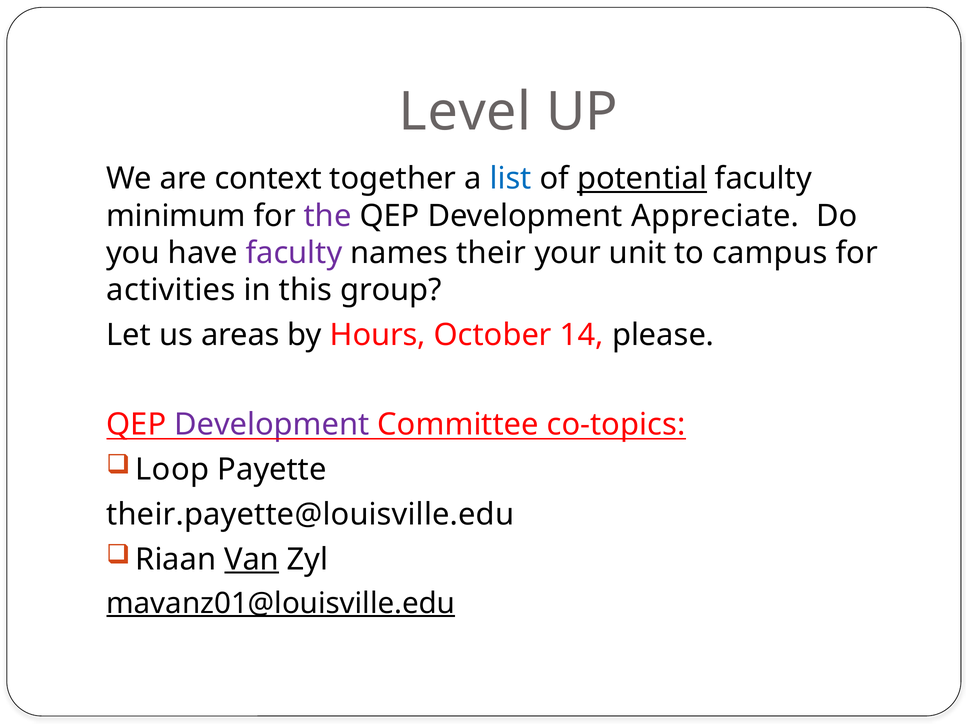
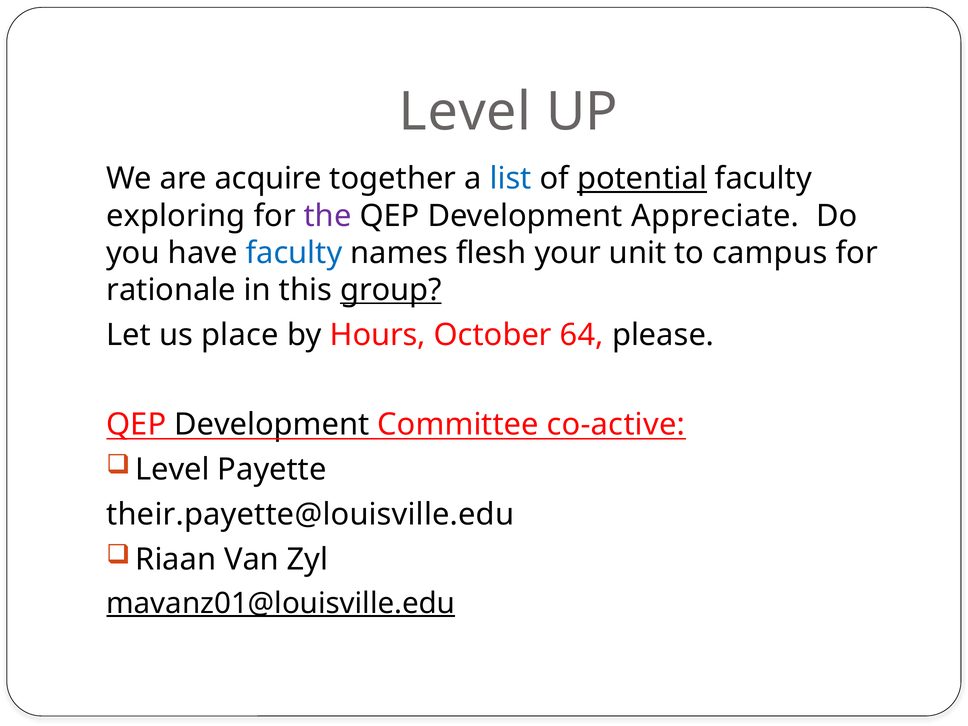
context: context -> acquire
minimum: minimum -> exploring
faculty at (294, 253) colour: purple -> blue
their: their -> flesh
activities: activities -> rationale
group underline: none -> present
areas: areas -> place
14: 14 -> 64
Development at (272, 425) colour: purple -> black
co-topics: co-topics -> co-active
Loop at (172, 470): Loop -> Level
Van underline: present -> none
